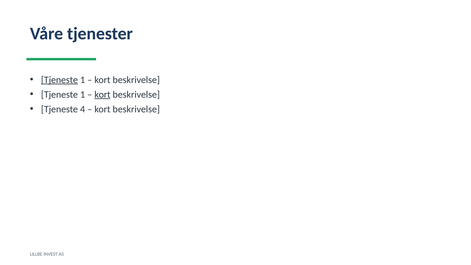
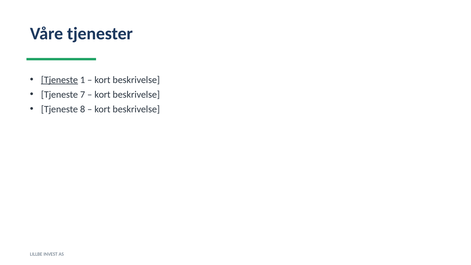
1 at (83, 95): 1 -> 7
kort at (102, 95) underline: present -> none
4: 4 -> 8
